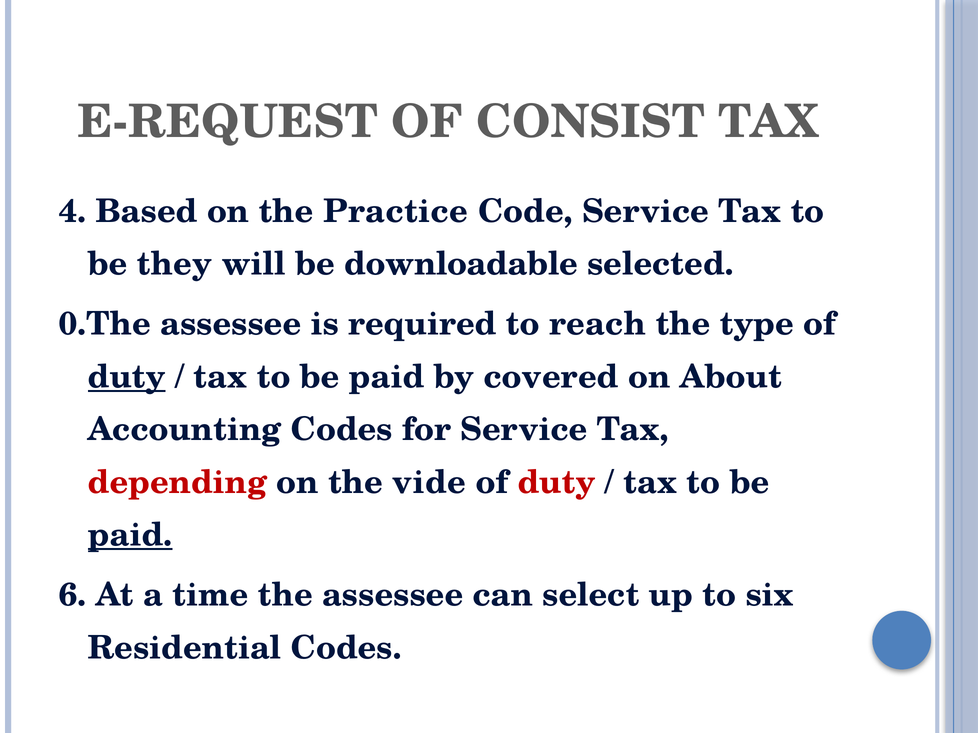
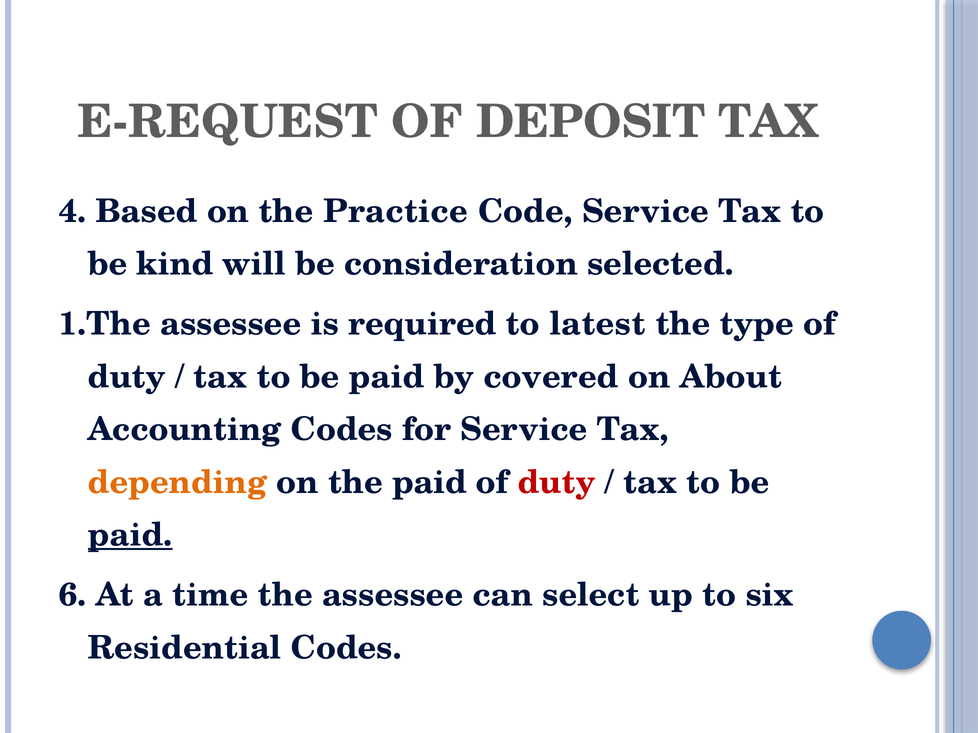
CONSIST: CONSIST -> DEPOSIT
they: they -> kind
downloadable: downloadable -> consideration
0.The: 0.The -> 1.The
reach: reach -> latest
duty at (127, 377) underline: present -> none
depending colour: red -> orange
the vide: vide -> paid
